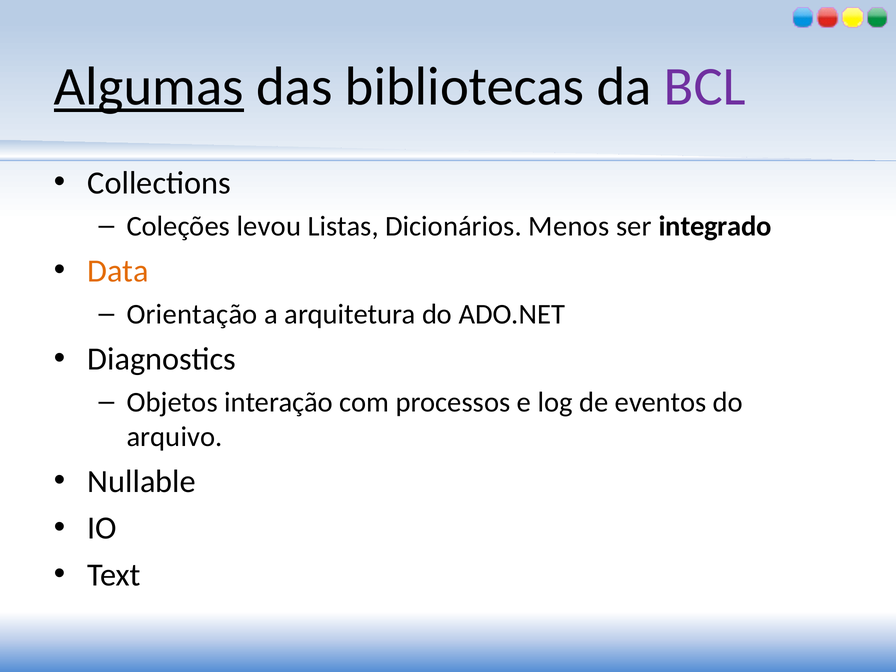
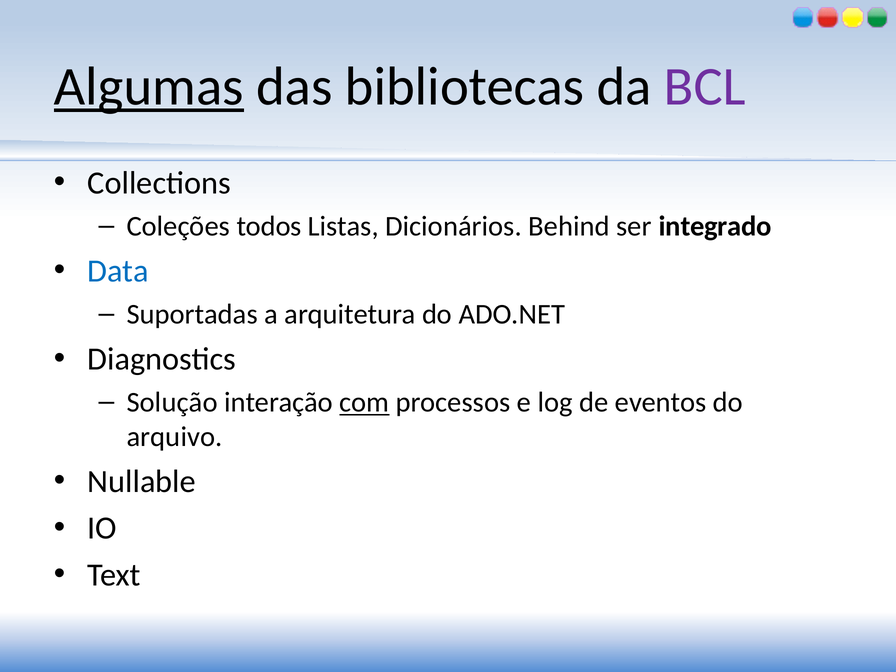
levou: levou -> todos
Menos: Menos -> Behind
Data colour: orange -> blue
Orientação: Orientação -> Suportadas
Objetos: Objetos -> Solução
com underline: none -> present
